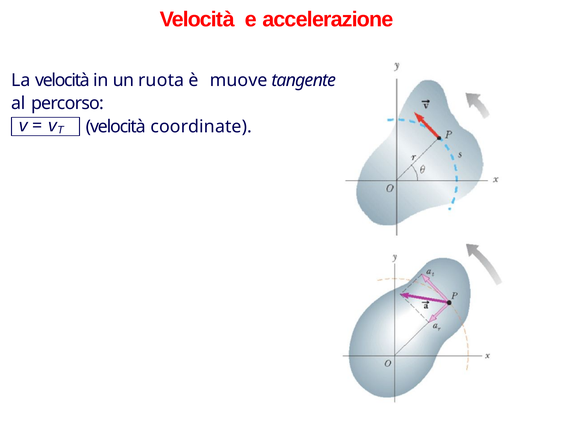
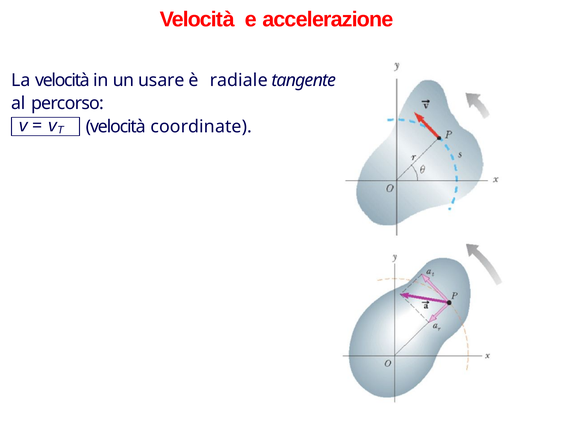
ruota: ruota -> usare
muove: muove -> radiale
